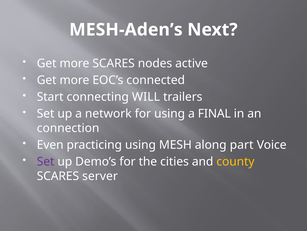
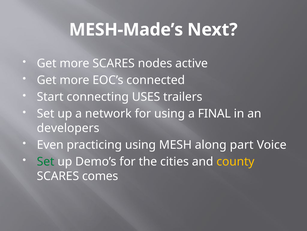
MESH-Aden’s: MESH-Aden’s -> MESH-Made’s
WILL: WILL -> USES
connection: connection -> developers
Set at (46, 161) colour: purple -> green
server: server -> comes
